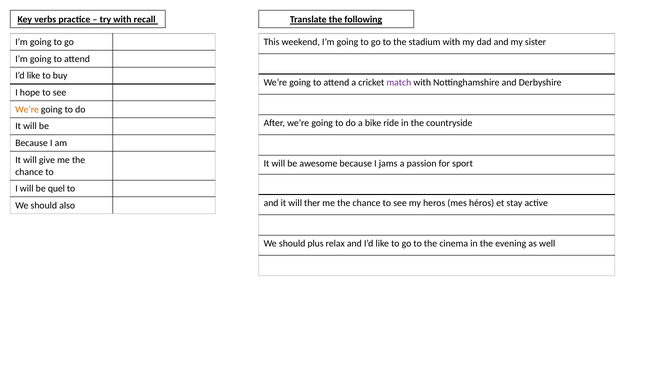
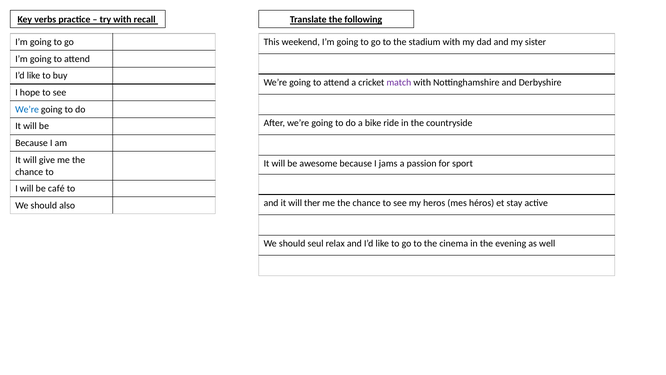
We’re at (27, 109) colour: orange -> blue
quel: quel -> café
plus: plus -> seul
